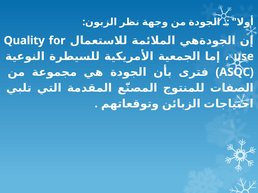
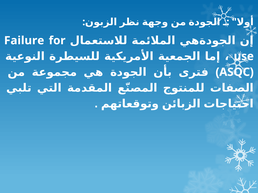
Quality: Quality -> Failure
